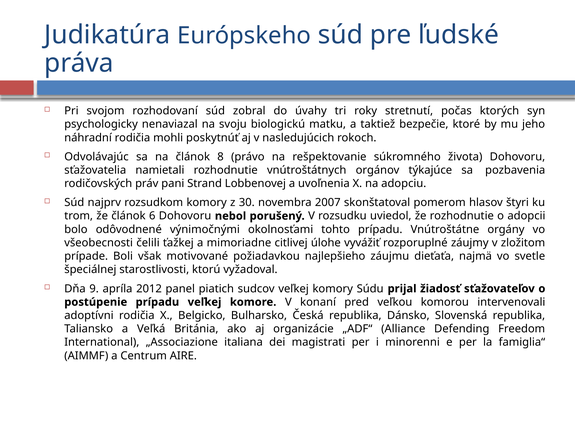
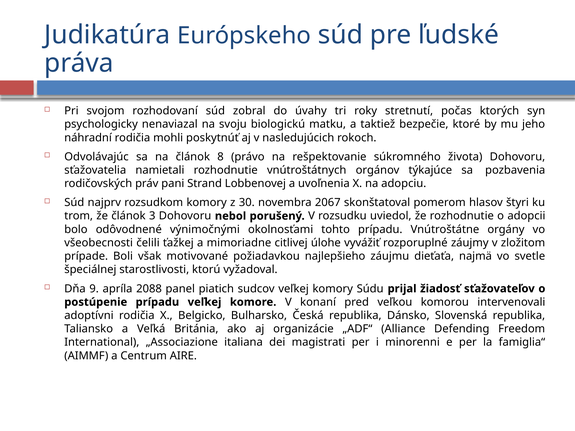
2007: 2007 -> 2067
6: 6 -> 3
2012: 2012 -> 2088
